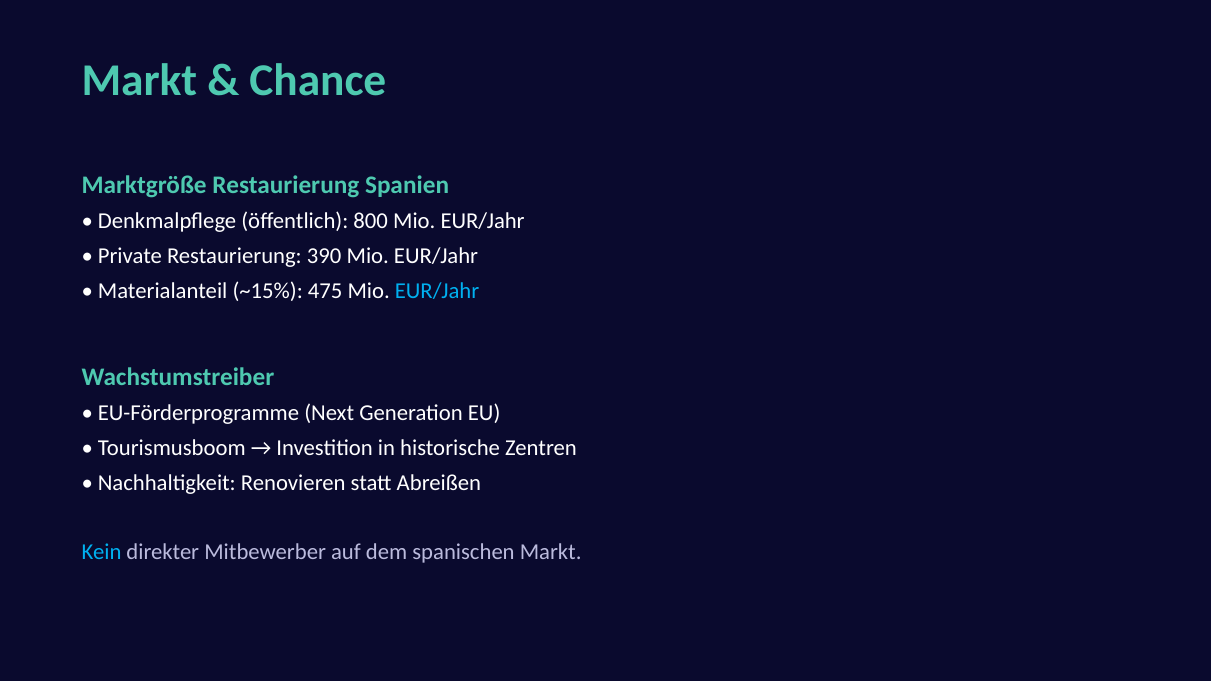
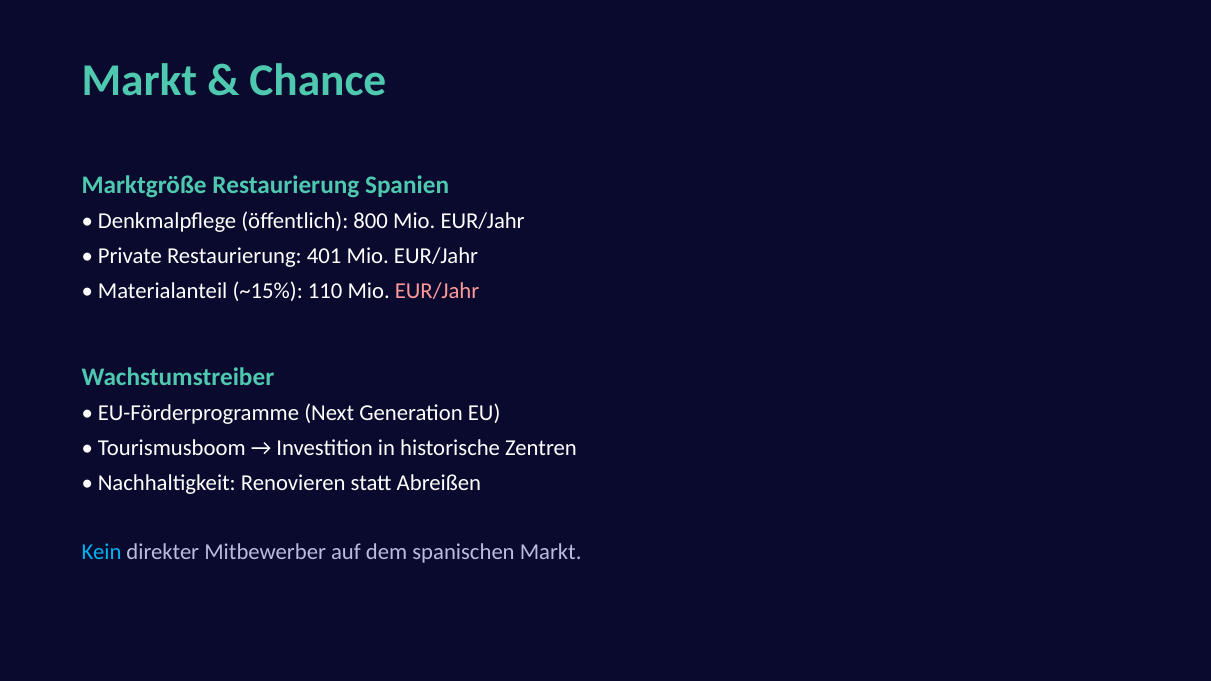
390: 390 -> 401
475: 475 -> 110
EUR/Jahr at (437, 291) colour: light blue -> pink
